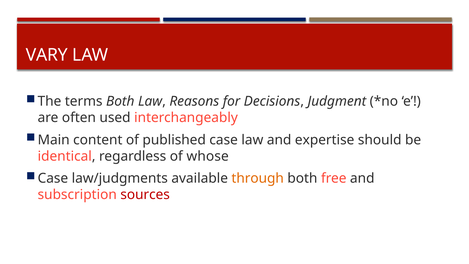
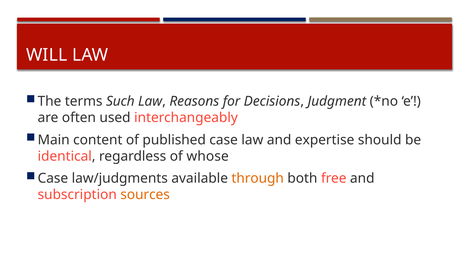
VARY: VARY -> WILL
terms Both: Both -> Such
sources colour: red -> orange
